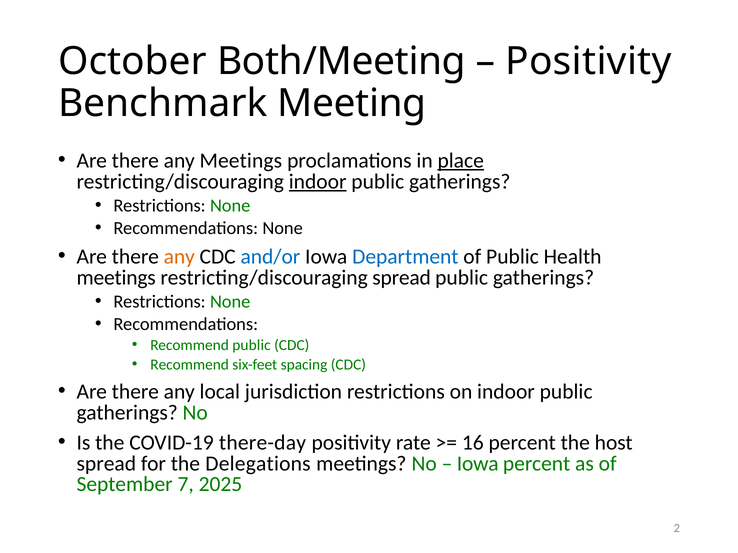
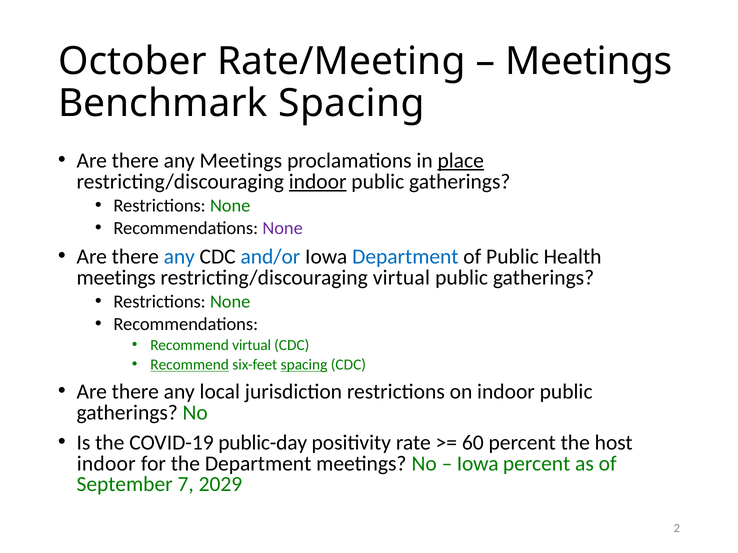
Both/Meeting: Both/Meeting -> Rate/Meeting
Positivity at (588, 62): Positivity -> Meetings
Benchmark Meeting: Meeting -> Spacing
None at (283, 228) colour: black -> purple
any at (179, 257) colour: orange -> blue
restricting/discouraging spread: spread -> virtual
Recommend public: public -> virtual
Recommend at (190, 365) underline: none -> present
spacing at (304, 365) underline: none -> present
there-day: there-day -> public-day
16: 16 -> 60
spread at (106, 464): spread -> indoor
the Delegations: Delegations -> Department
2025: 2025 -> 2029
